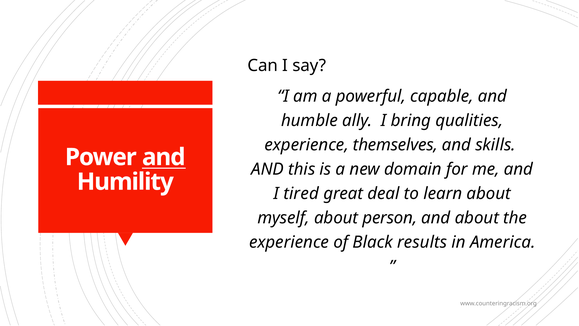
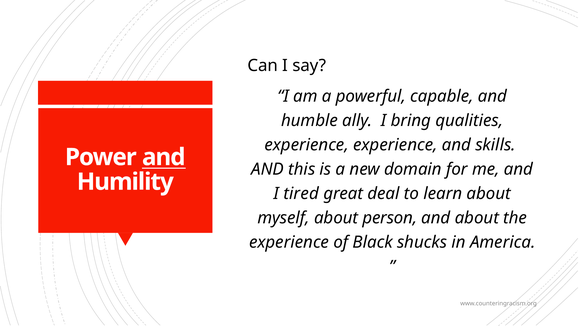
experience themselves: themselves -> experience
results: results -> shucks
